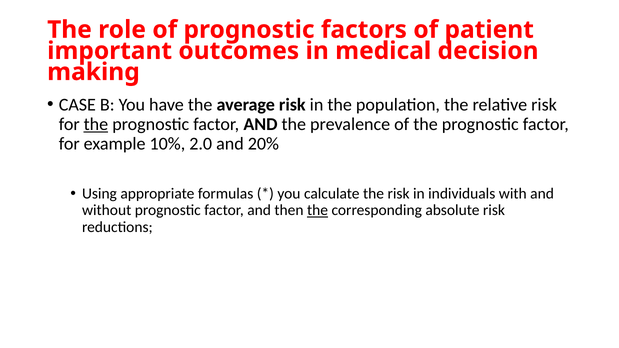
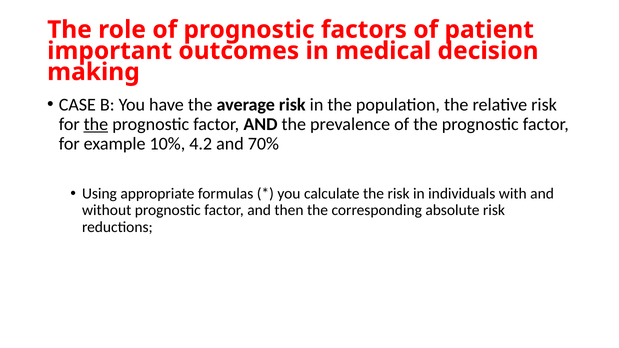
2.0: 2.0 -> 4.2
20%: 20% -> 70%
the at (318, 210) underline: present -> none
